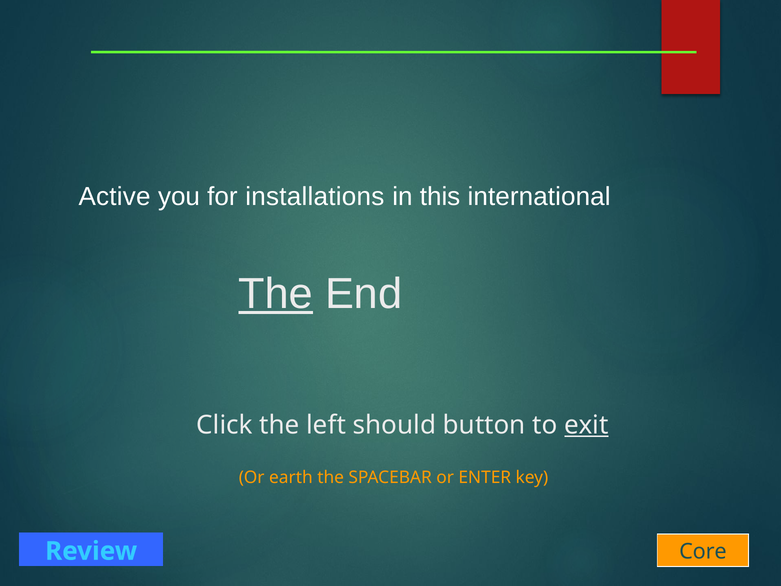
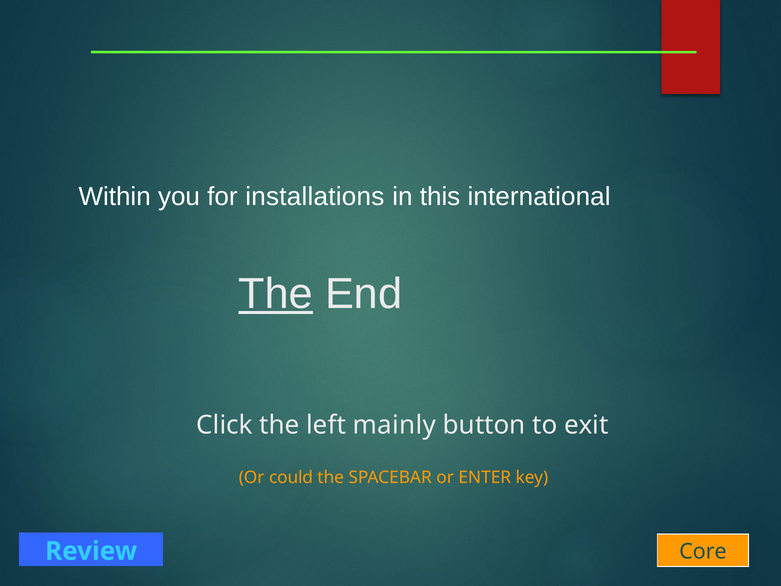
Active: Active -> Within
should: should -> mainly
exit underline: present -> none
earth: earth -> could
